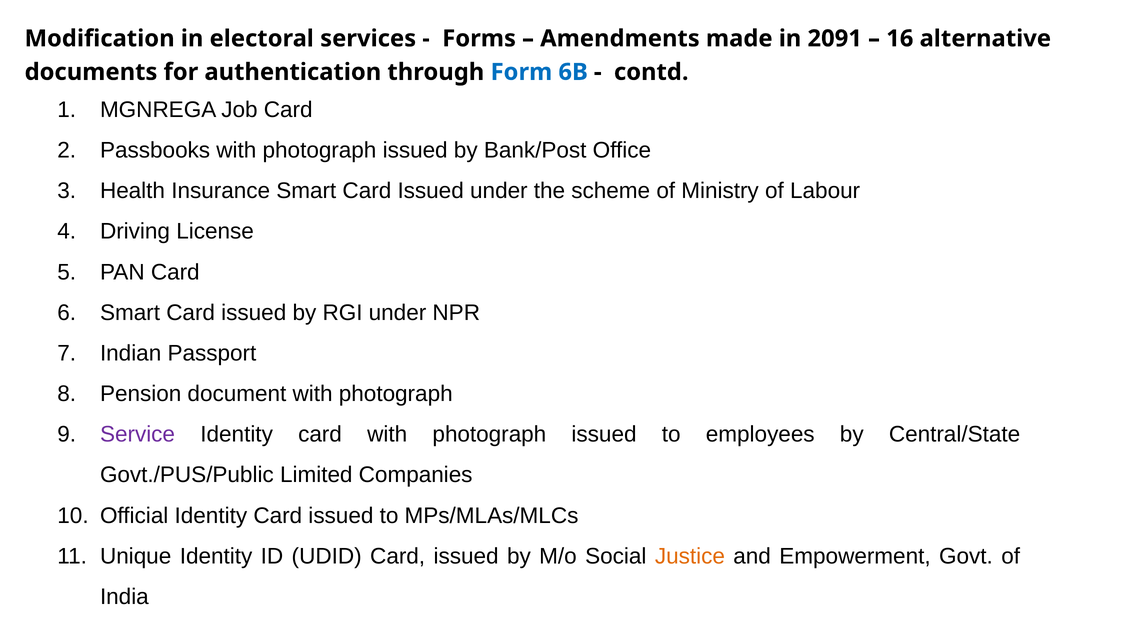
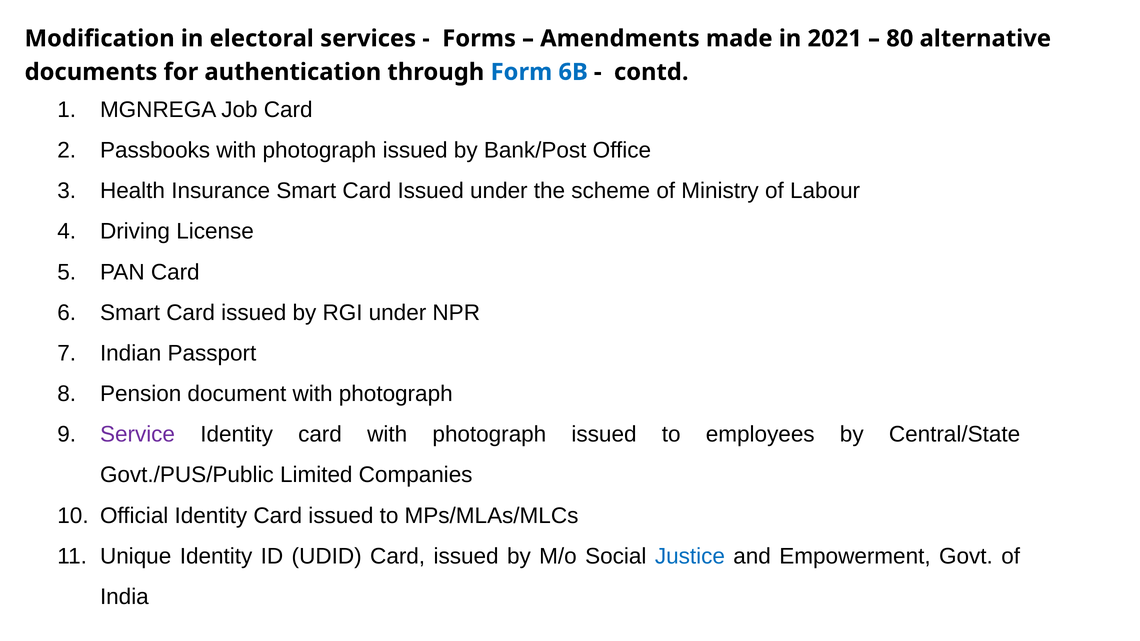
2091: 2091 -> 2021
16: 16 -> 80
Justice colour: orange -> blue
